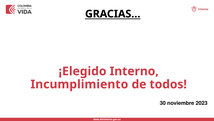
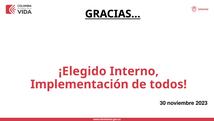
Incumplimiento: Incumplimiento -> Implementación
